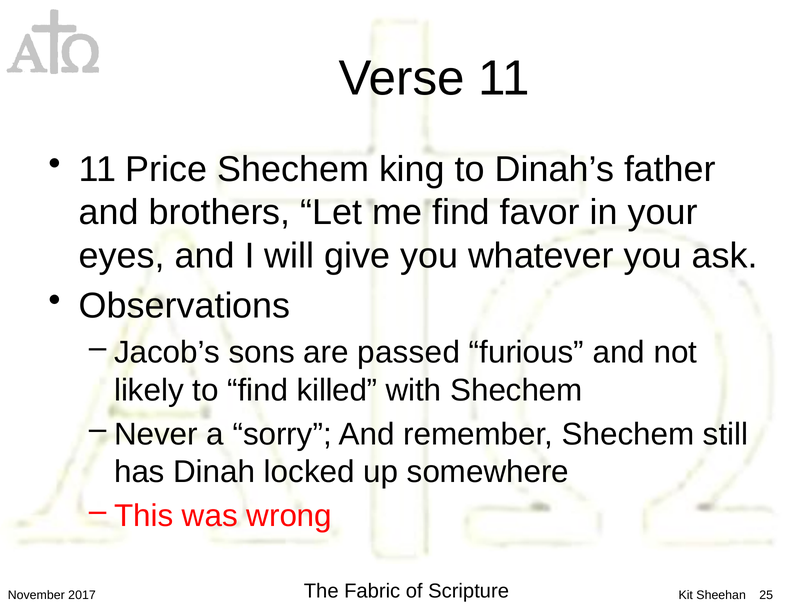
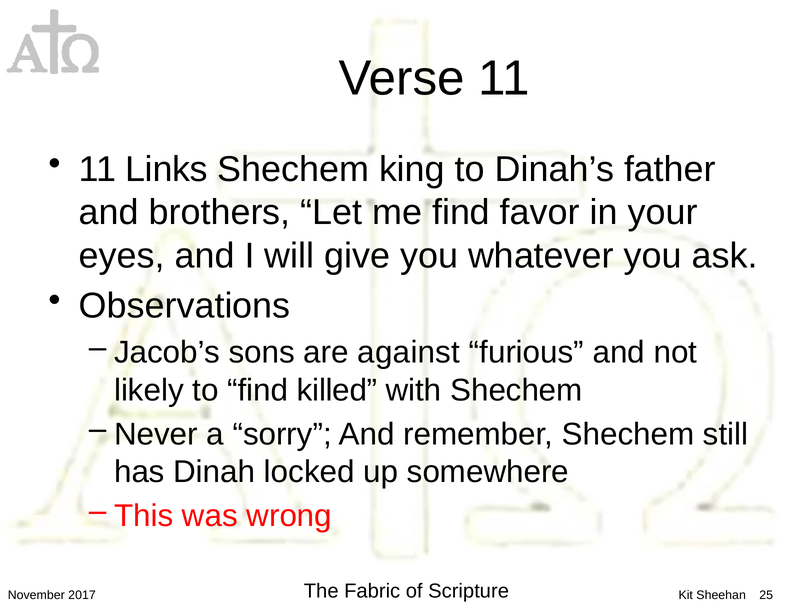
Price: Price -> Links
passed: passed -> against
